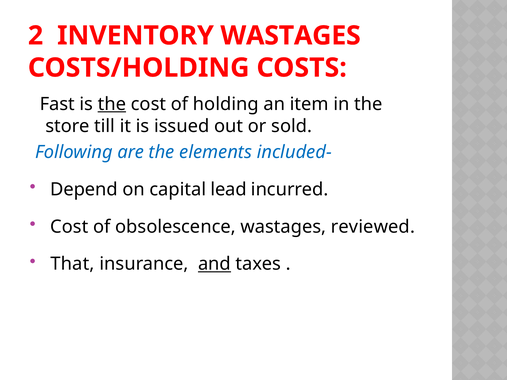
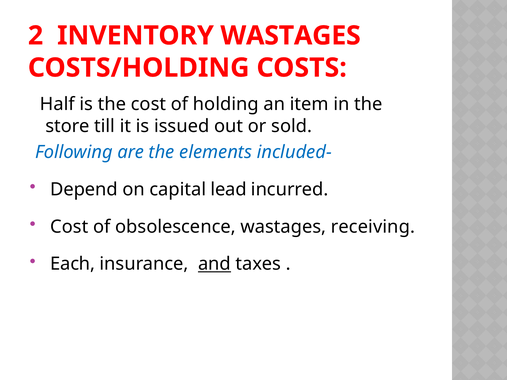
Fast: Fast -> Half
the at (112, 104) underline: present -> none
reviewed: reviewed -> receiving
That: That -> Each
